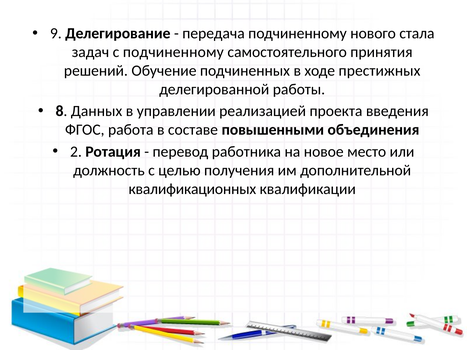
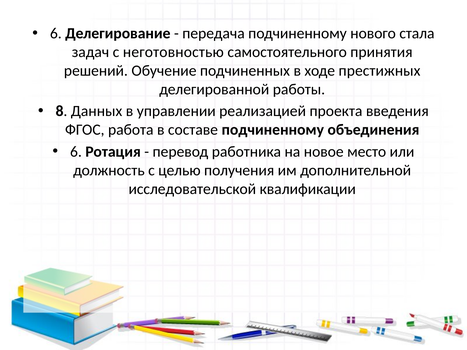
9 at (56, 33): 9 -> 6
с подчиненному: подчиненному -> неготовностью
составе повышенными: повышенными -> подчиненному
2 at (76, 152): 2 -> 6
квалификационных: квалификационных -> исследовательской
